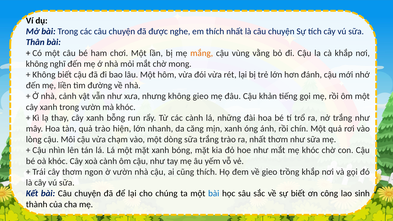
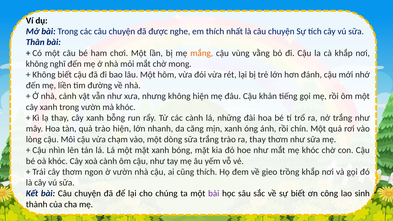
không gieo: gieo -> hiện
ra nhất: nhất -> thay
bài at (214, 194) colour: blue -> purple
